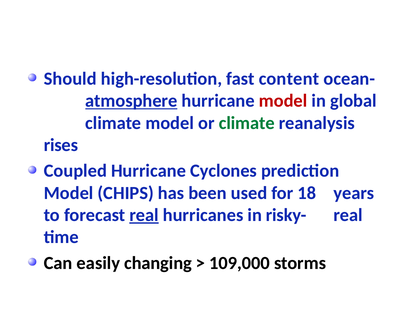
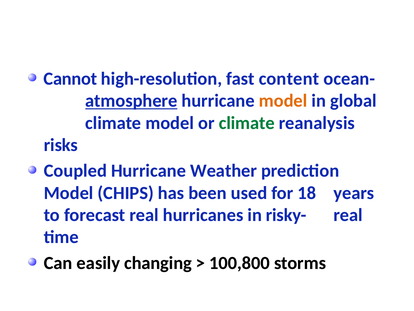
Should: Should -> Cannot
model at (283, 101) colour: red -> orange
rises: rises -> risks
Cyclones: Cyclones -> Weather
real at (144, 215) underline: present -> none
109,000: 109,000 -> 100,800
